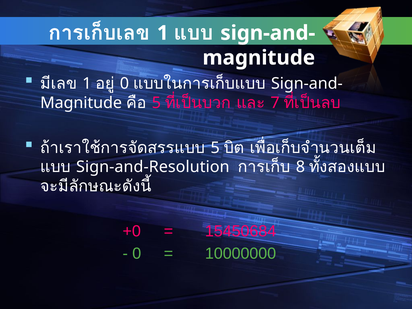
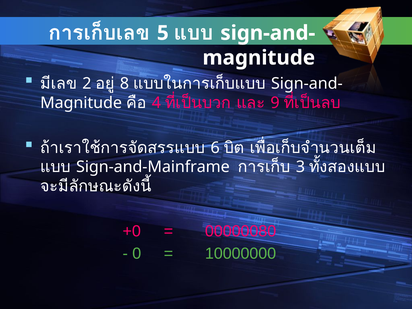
1 at (163, 33): 1 -> 5
1 at (87, 84): 1 -> 2
0 at (124, 84): 0 -> 8
5 at (156, 103): 5 -> 4
7: 7 -> 9
5 at (215, 148): 5 -> 6
Sign-and-Resolution: Sign-and-Resolution -> Sign-and-Mainframe
8: 8 -> 3
15450684: 15450684 -> 00000080
